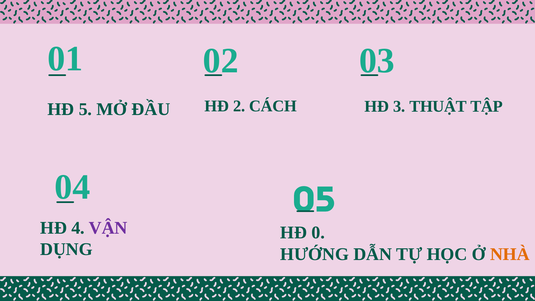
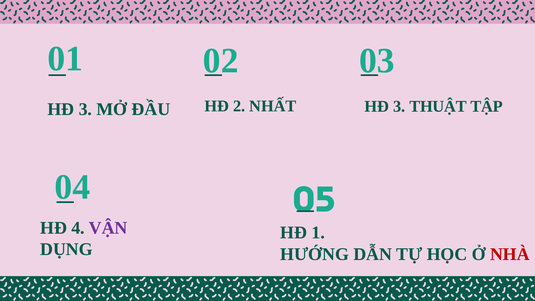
CÁCH: CÁCH -> NHẤT
5 at (85, 109): 5 -> 3
0: 0 -> 1
NHÀ colour: orange -> red
